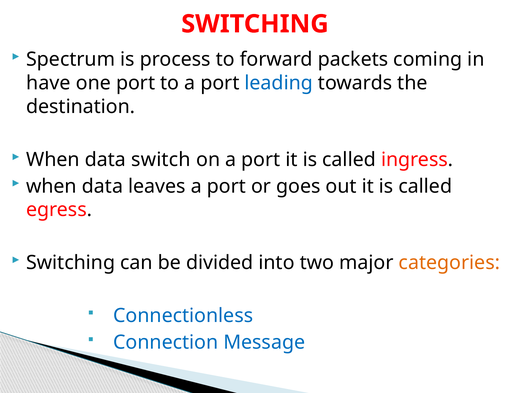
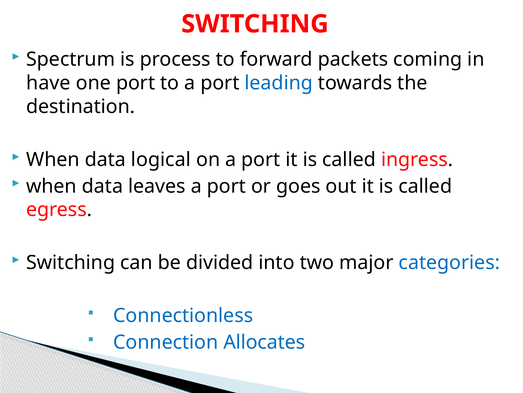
switch: switch -> logical
categories colour: orange -> blue
Message: Message -> Allocates
